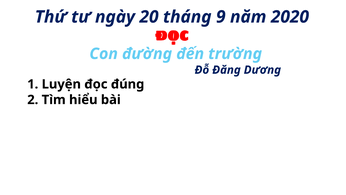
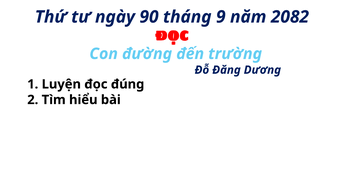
20: 20 -> 90
2020: 2020 -> 2082
